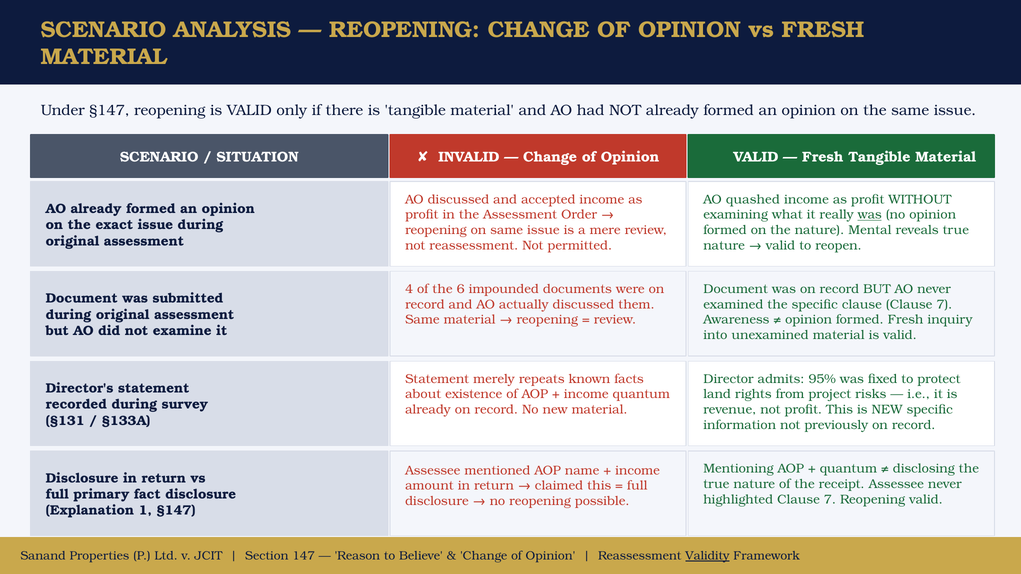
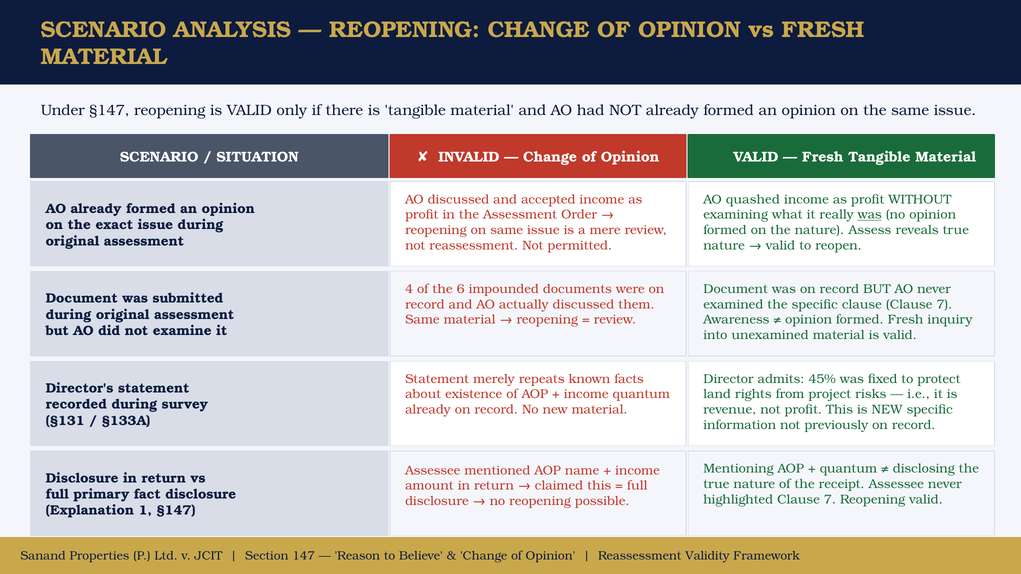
Mental: Mental -> Assess
95%: 95% -> 45%
Validity underline: present -> none
